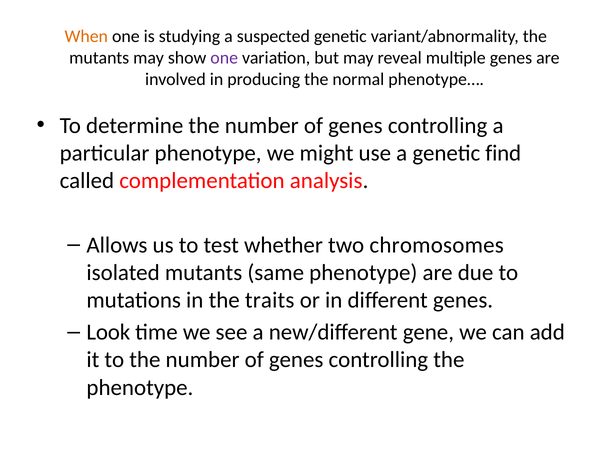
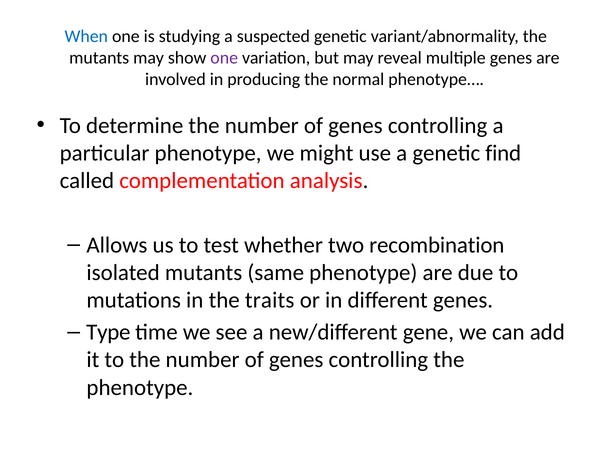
When colour: orange -> blue
chromosomes: chromosomes -> recombination
Look: Look -> Type
